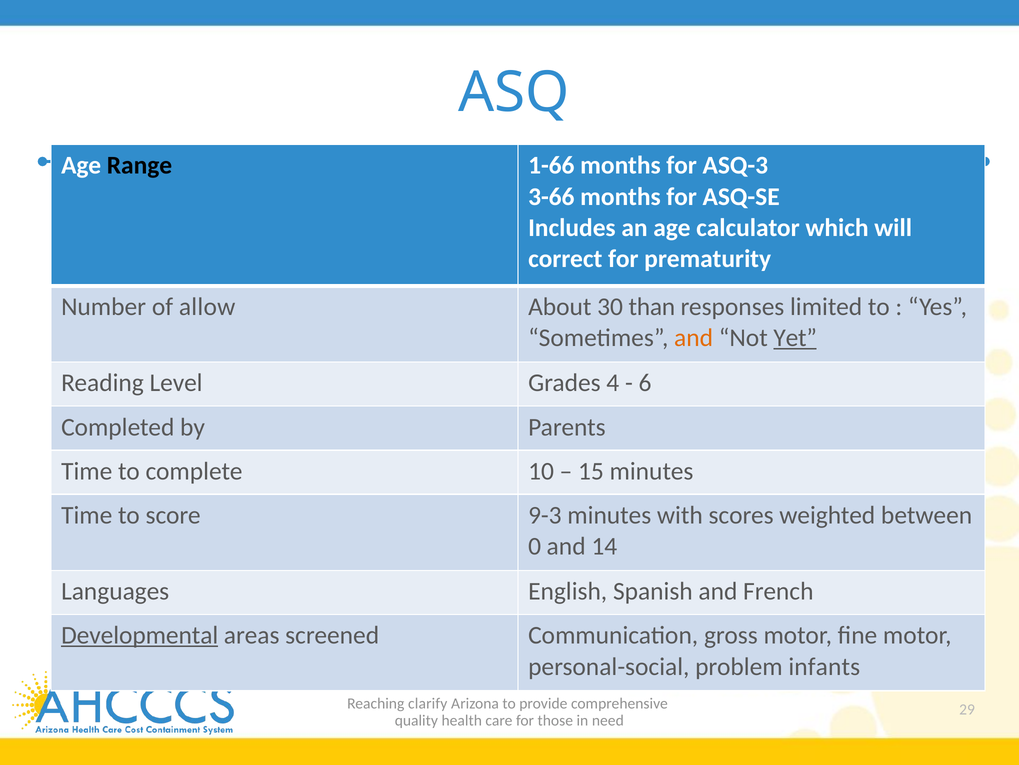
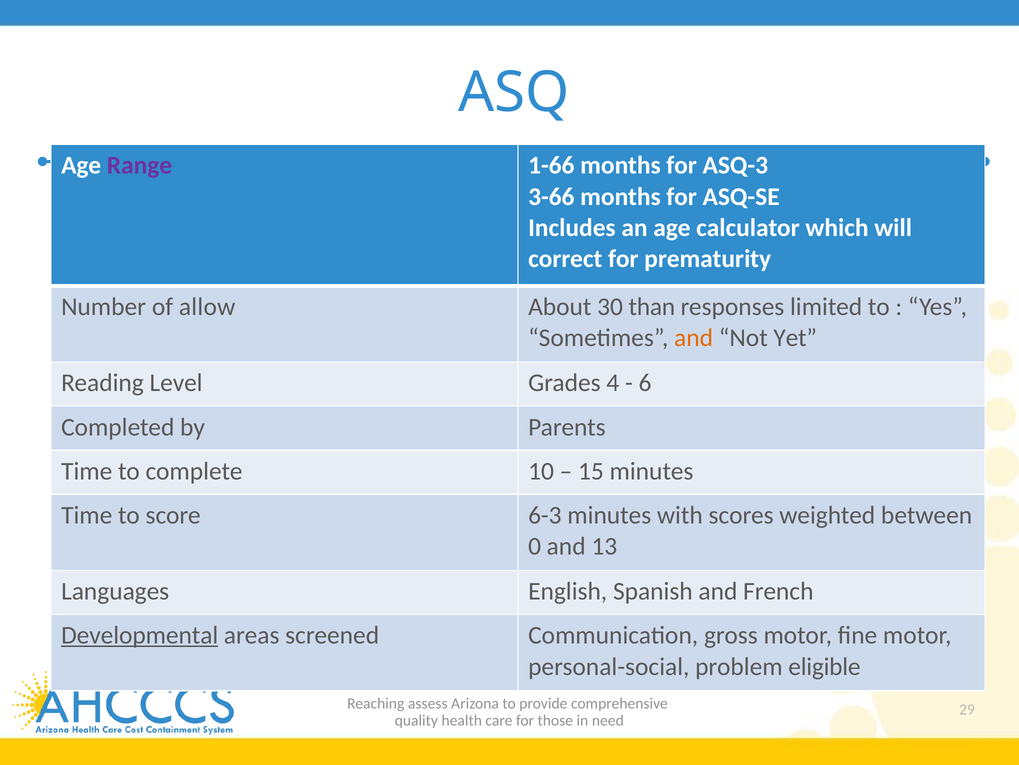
Range colour: black -> purple
Yet underline: present -> none
9-3: 9-3 -> 6-3
14: 14 -> 13
infants: infants -> eligible
clarify: clarify -> assess
